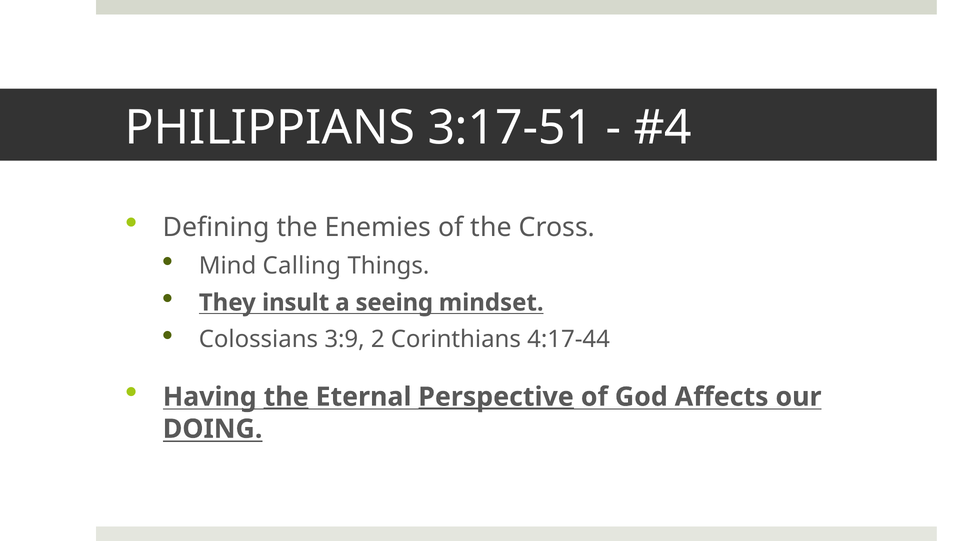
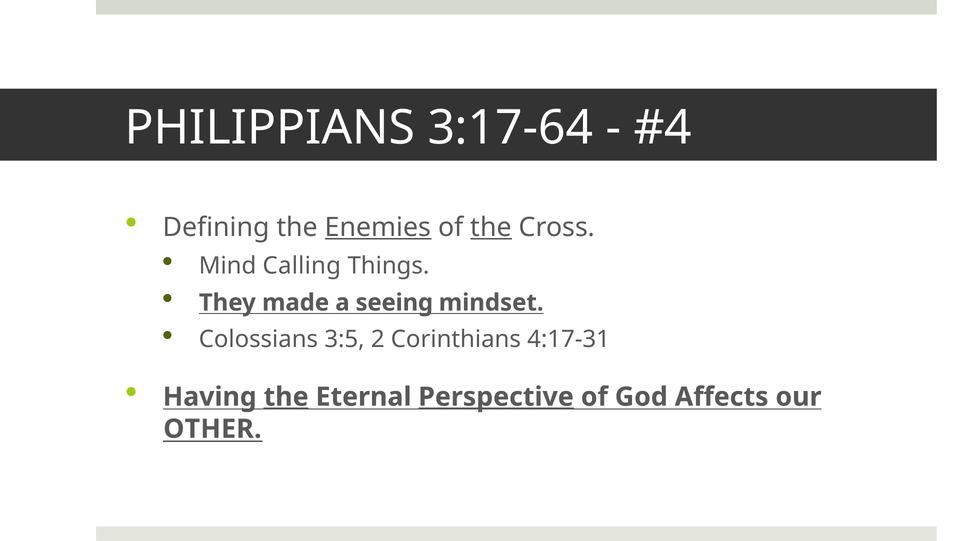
3:17-51: 3:17-51 -> 3:17-64
Enemies underline: none -> present
the at (491, 227) underline: none -> present
insult: insult -> made
3:9: 3:9 -> 3:5
4:17-44: 4:17-44 -> 4:17-31
DOING: DOING -> OTHER
